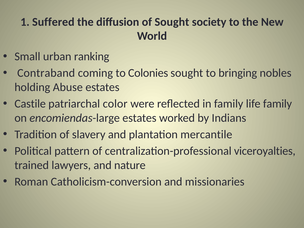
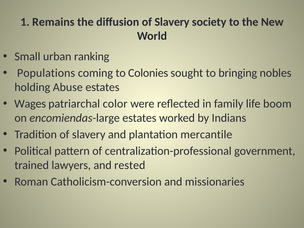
Suffered: Suffered -> Remains
diffusion of Sought: Sought -> Slavery
Contraband: Contraband -> Populations
Castile: Castile -> Wages
life family: family -> boom
viceroyalties: viceroyalties -> government
nature: nature -> rested
